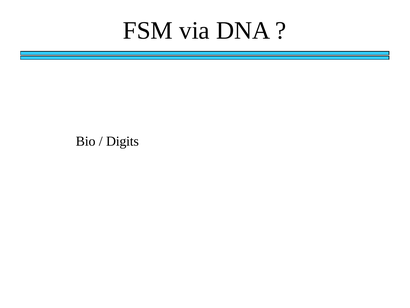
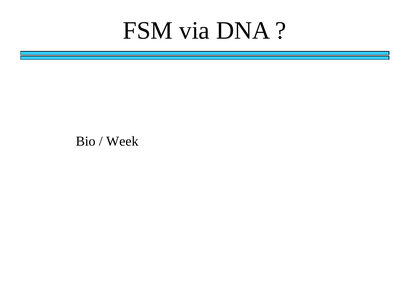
Digits: Digits -> Week
